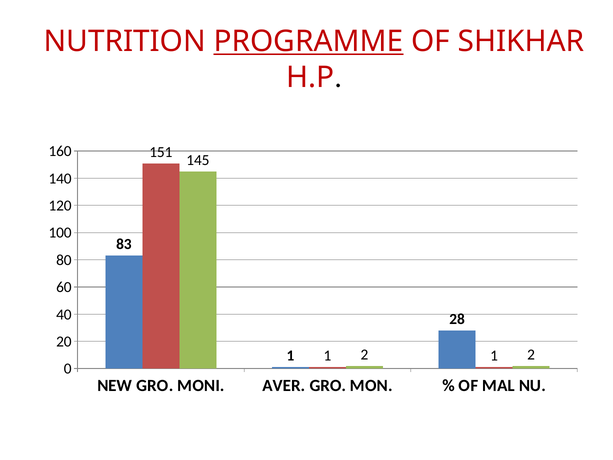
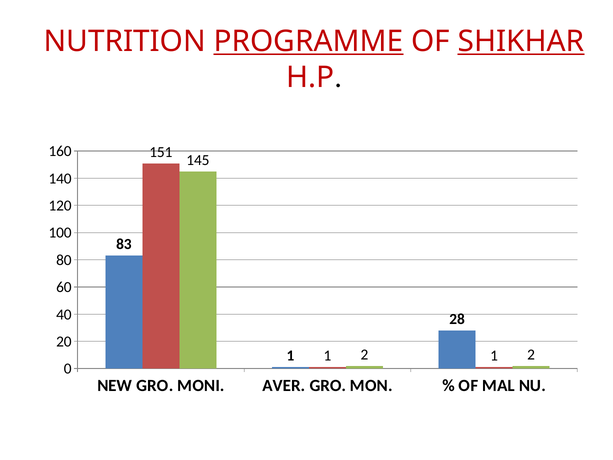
SHIKHAR underline: none -> present
